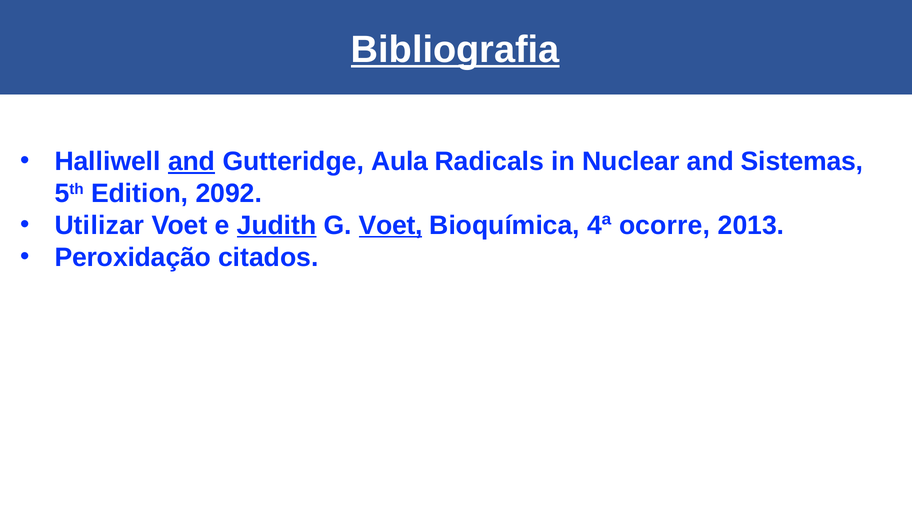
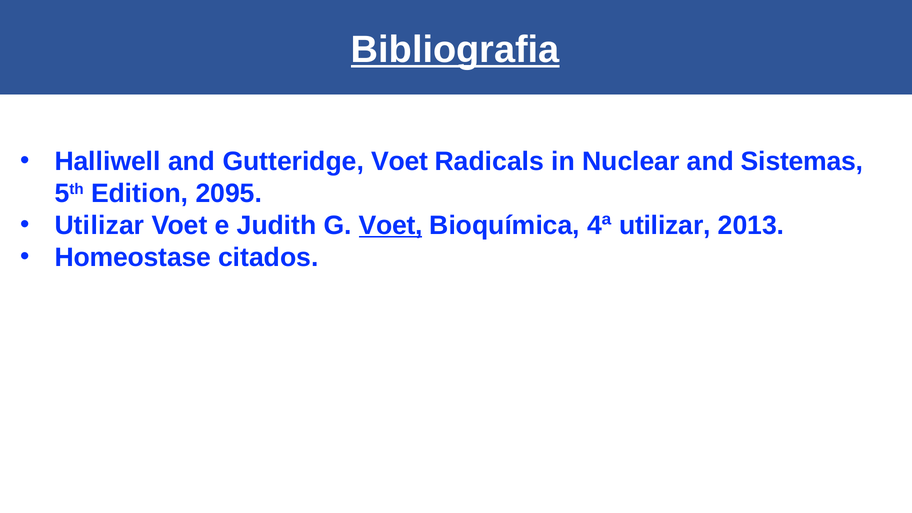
and at (192, 162) underline: present -> none
Gutteridge Aula: Aula -> Voet
2092: 2092 -> 2095
Judith underline: present -> none
4ª ocorre: ocorre -> utilizar
Peroxidação: Peroxidação -> Homeostase
